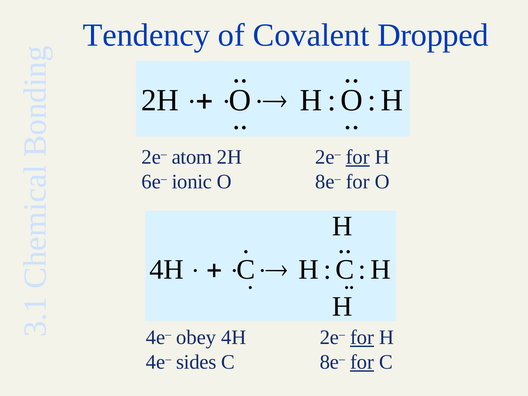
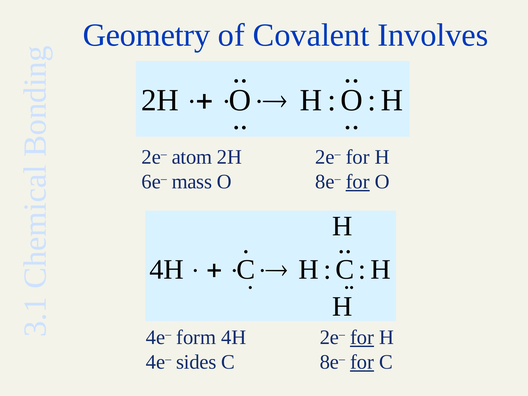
Tendency: Tendency -> Geometry
Dropped: Dropped -> Involves
for at (358, 157) underline: present -> none
ionic: ionic -> mass
for at (358, 182) underline: none -> present
obey: obey -> form
